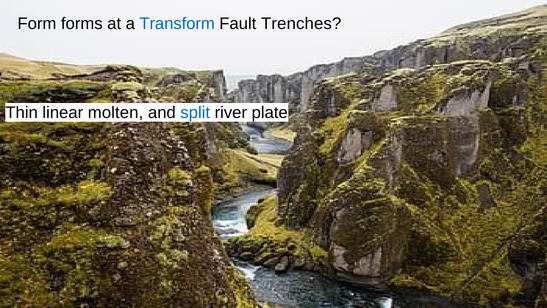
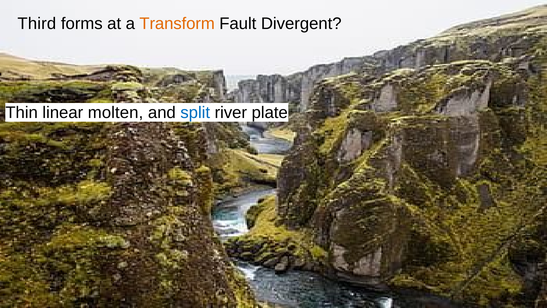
Form: Form -> Third
Transform colour: blue -> orange
Trenches: Trenches -> Divergent
